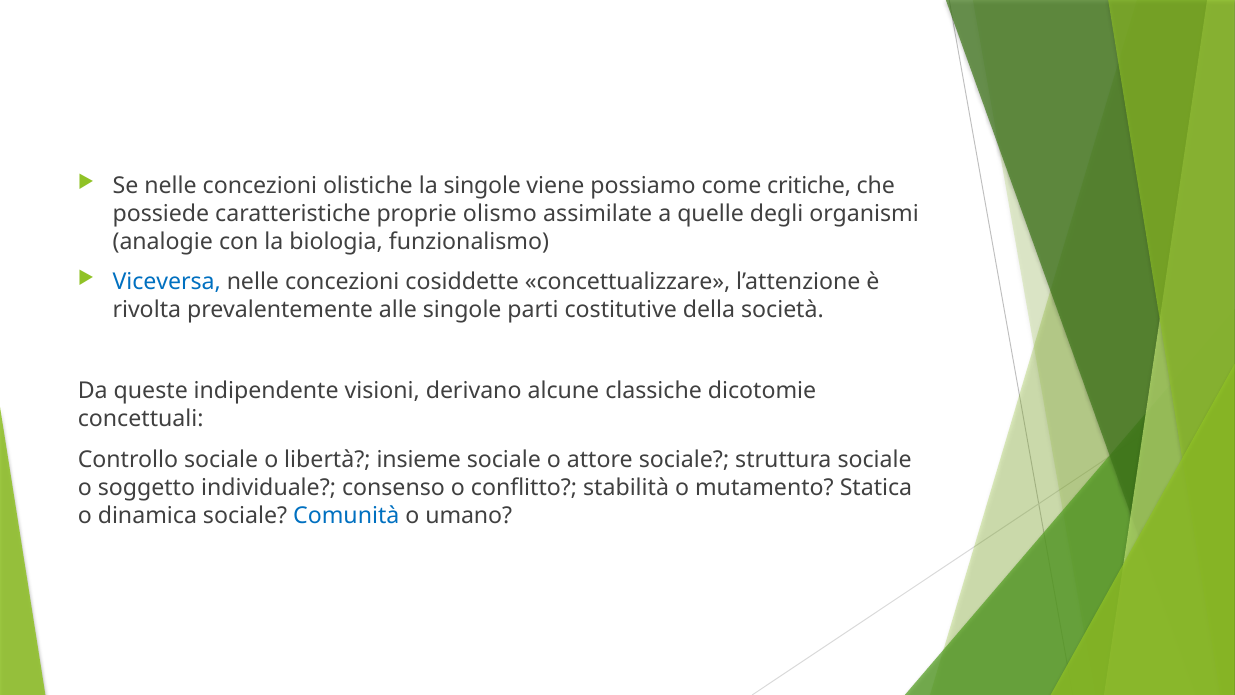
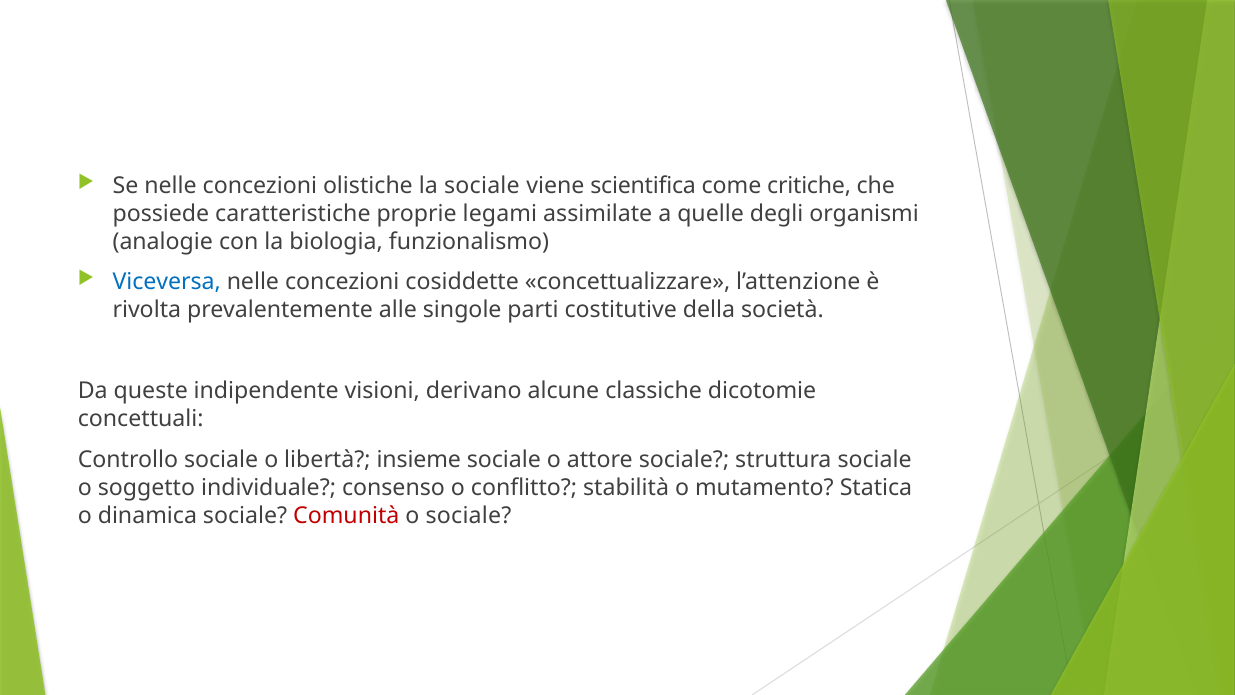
la singole: singole -> sociale
possiamo: possiamo -> scientifica
olismo: olismo -> legami
Comunità colour: blue -> red
o umano: umano -> sociale
